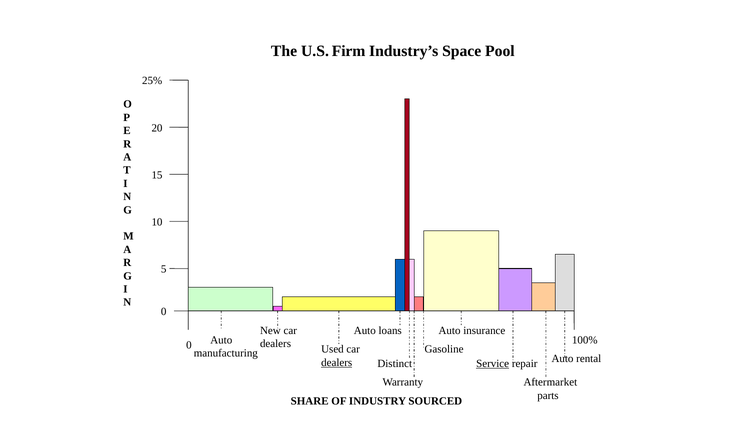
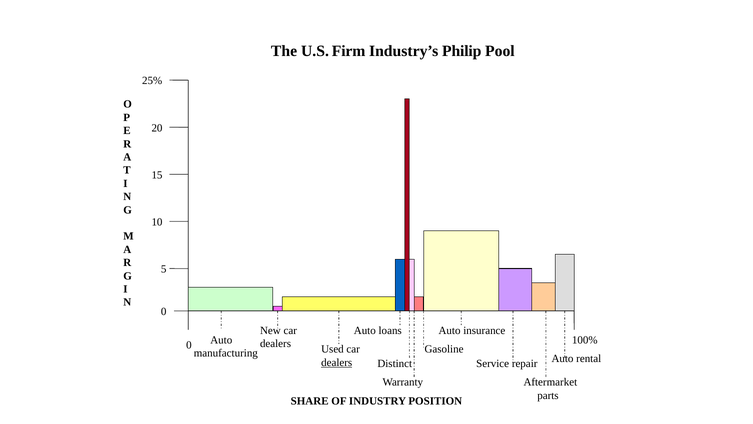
Space: Space -> Philip
Service underline: present -> none
SOURCED: SOURCED -> POSITION
